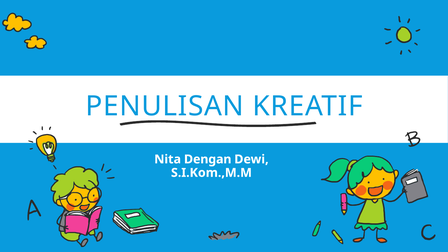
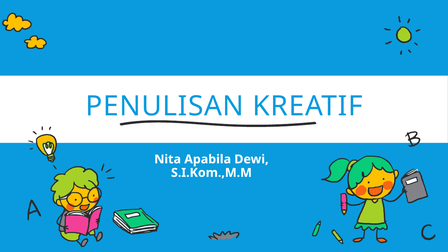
Dengan: Dengan -> Apabila
